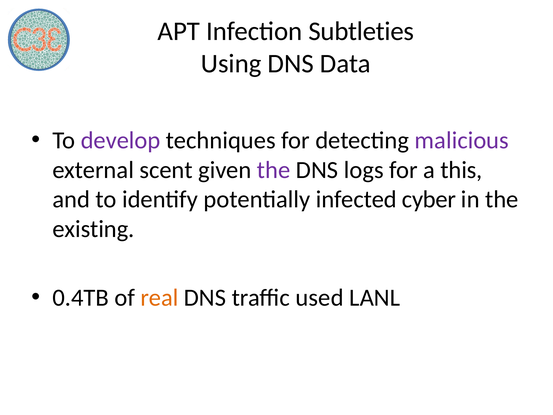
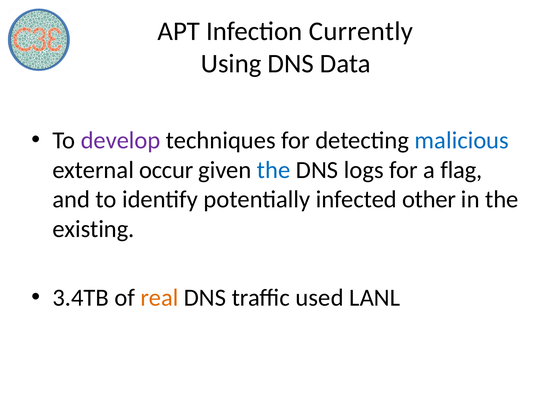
Subtleties: Subtleties -> Currently
malicious colour: purple -> blue
scent: scent -> occur
the at (274, 170) colour: purple -> blue
this: this -> flag
cyber: cyber -> other
0.4TB: 0.4TB -> 3.4TB
